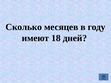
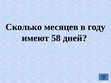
18: 18 -> 58
